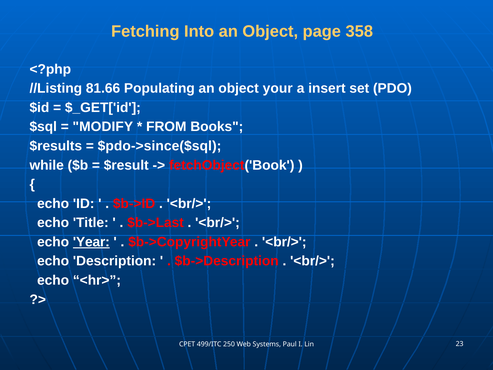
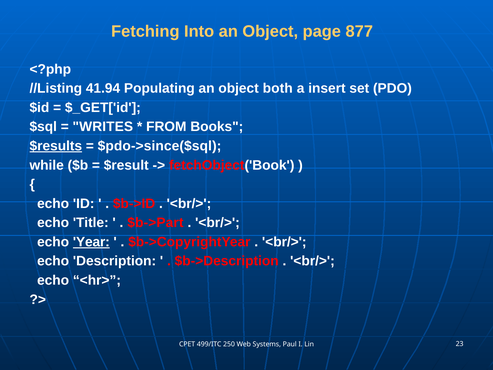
358: 358 -> 877
81.66: 81.66 -> 41.94
your: your -> both
MODIFY: MODIFY -> WRITES
$results underline: none -> present
$b->Last: $b->Last -> $b->Part
